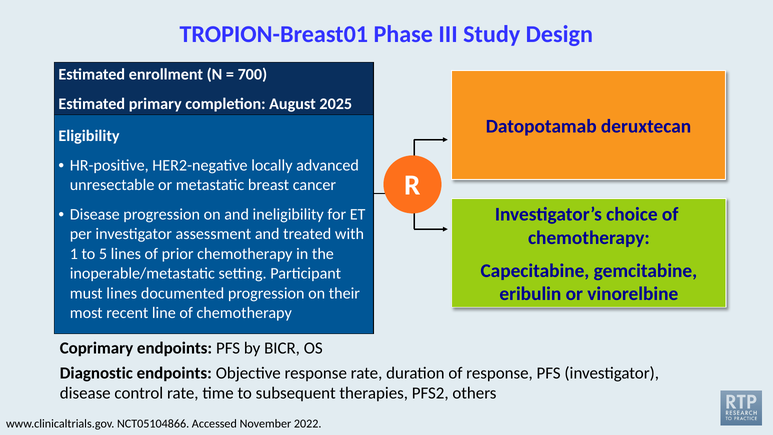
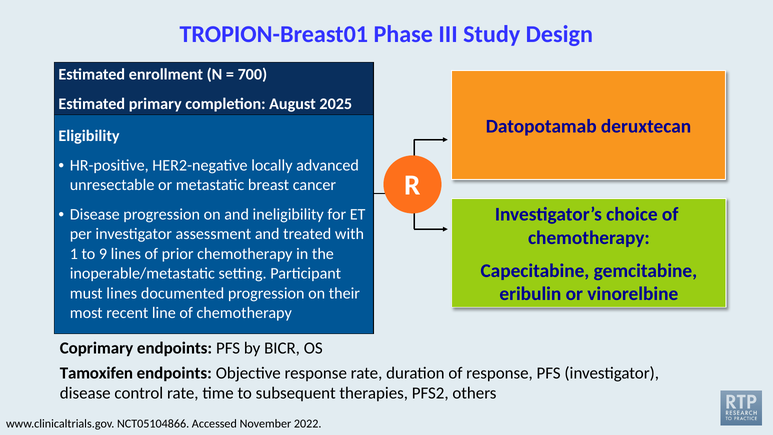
5: 5 -> 9
Diagnostic: Diagnostic -> Tamoxifen
